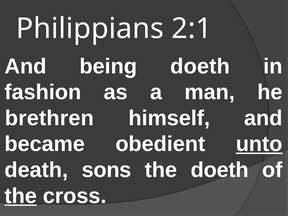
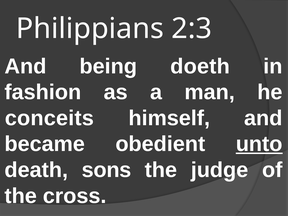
2:1: 2:1 -> 2:3
brethren: brethren -> conceits
the doeth: doeth -> judge
the at (21, 196) underline: present -> none
